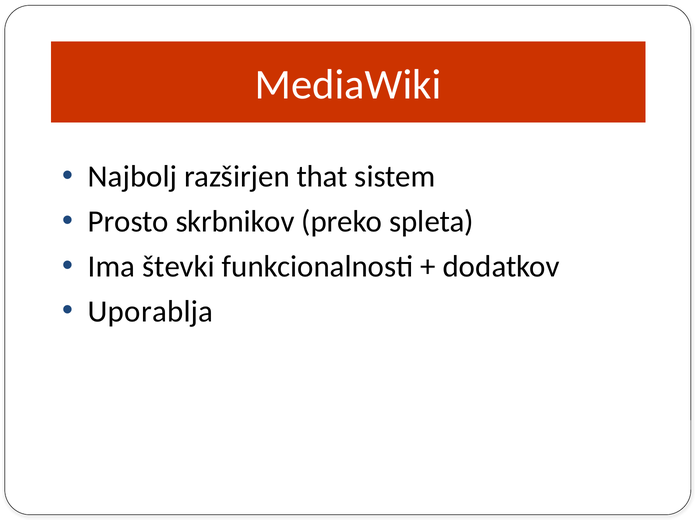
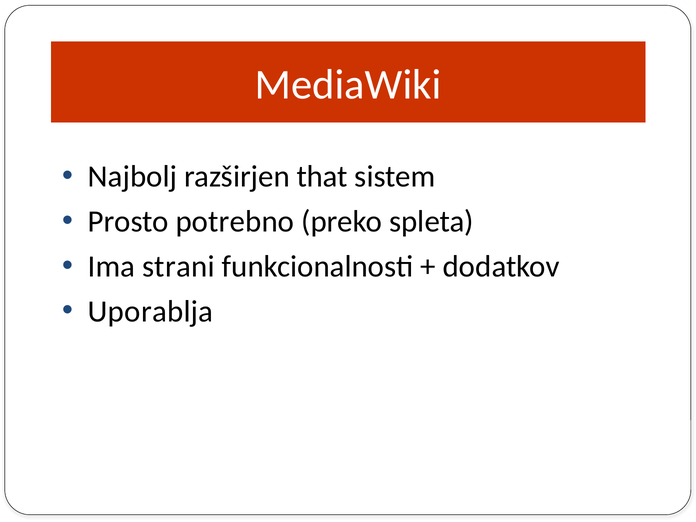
skrbnikov: skrbnikov -> potrebno
števki: števki -> strani
